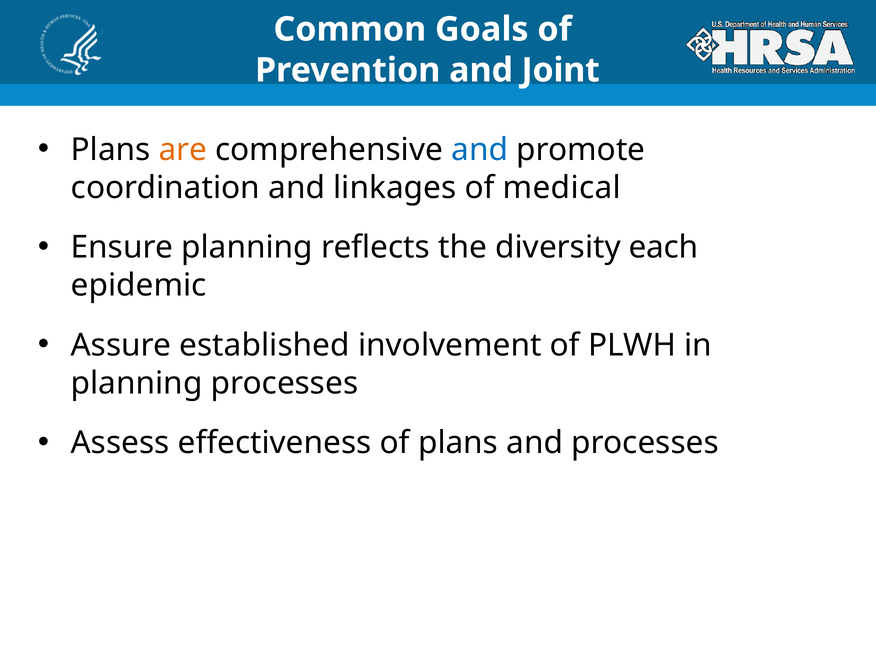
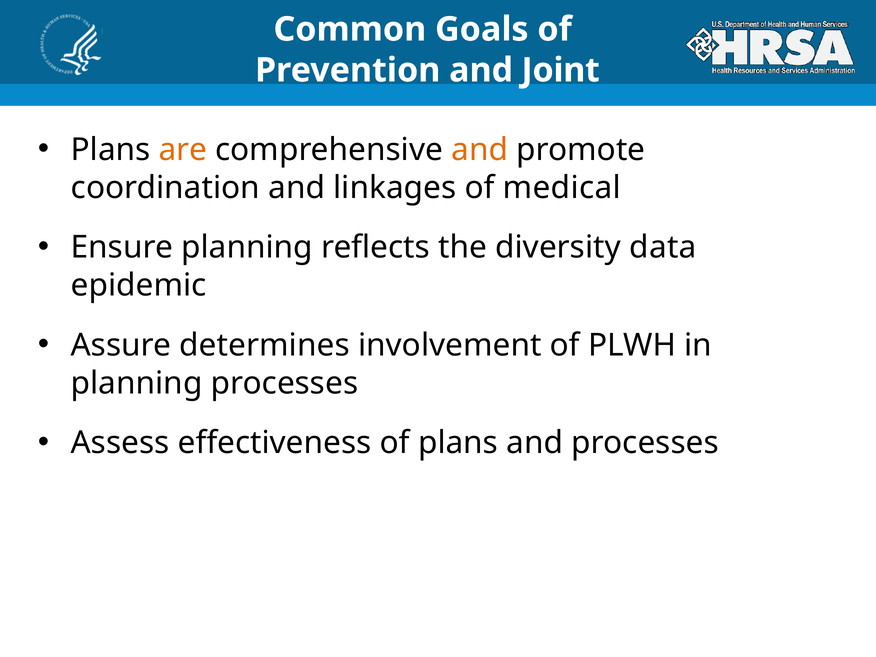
and at (480, 150) colour: blue -> orange
each: each -> data
established: established -> determines
